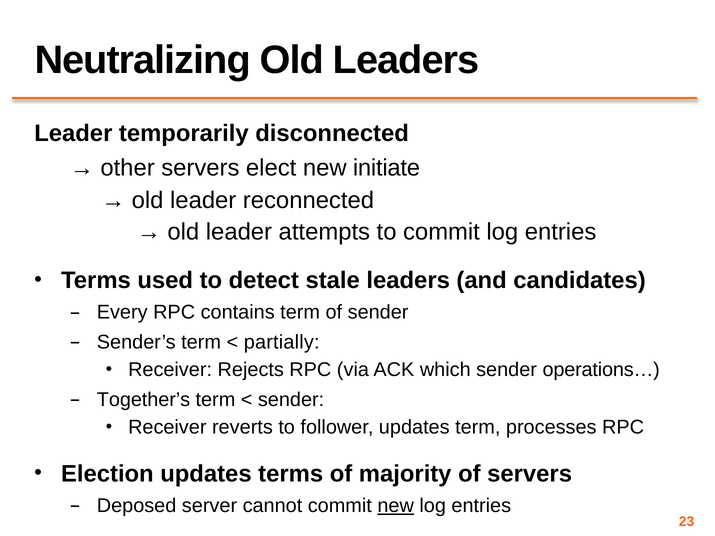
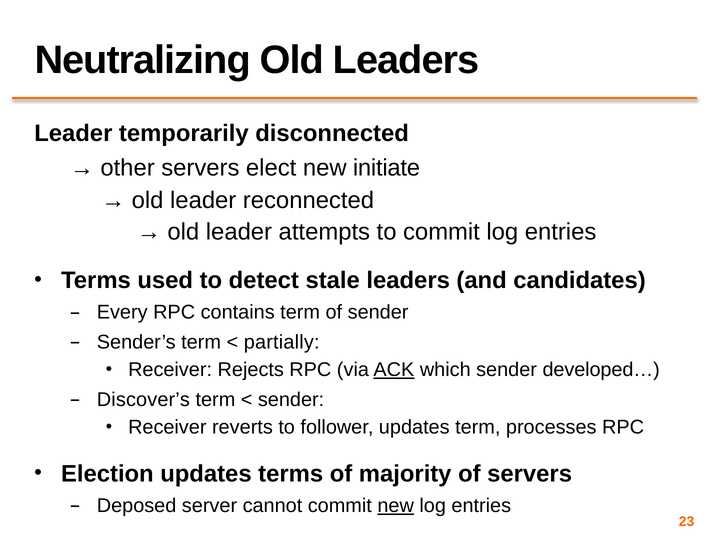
ACK underline: none -> present
operations…: operations… -> developed…
Together’s: Together’s -> Discover’s
